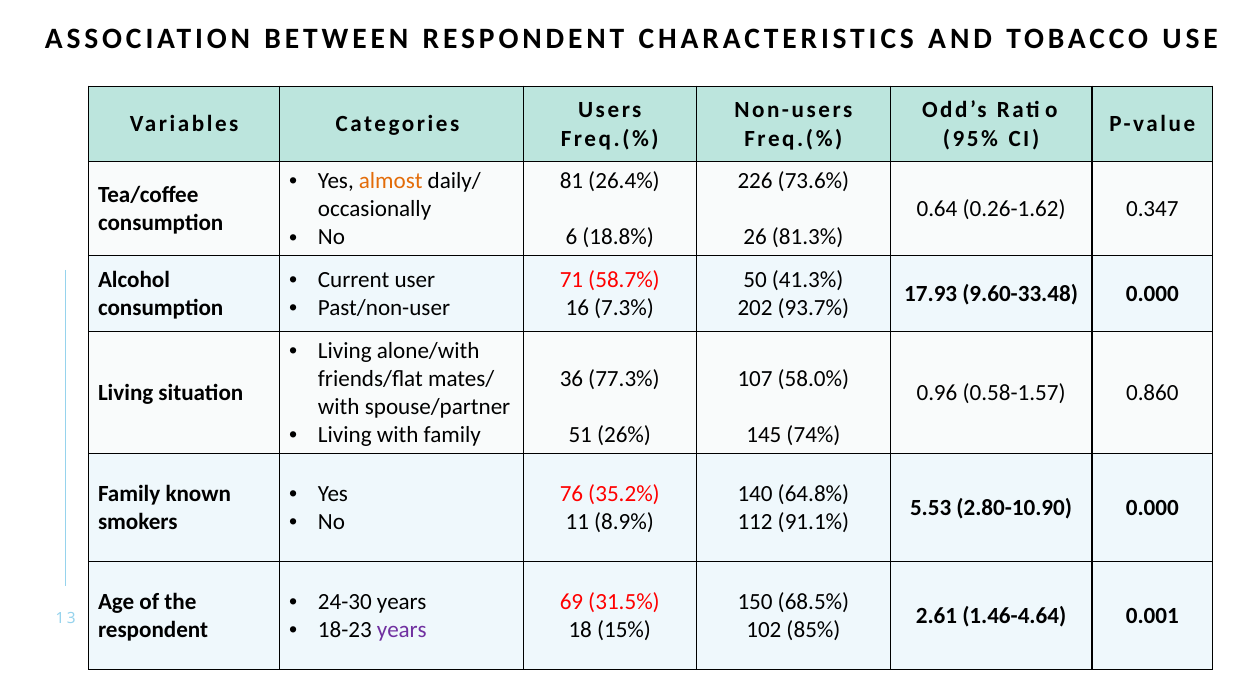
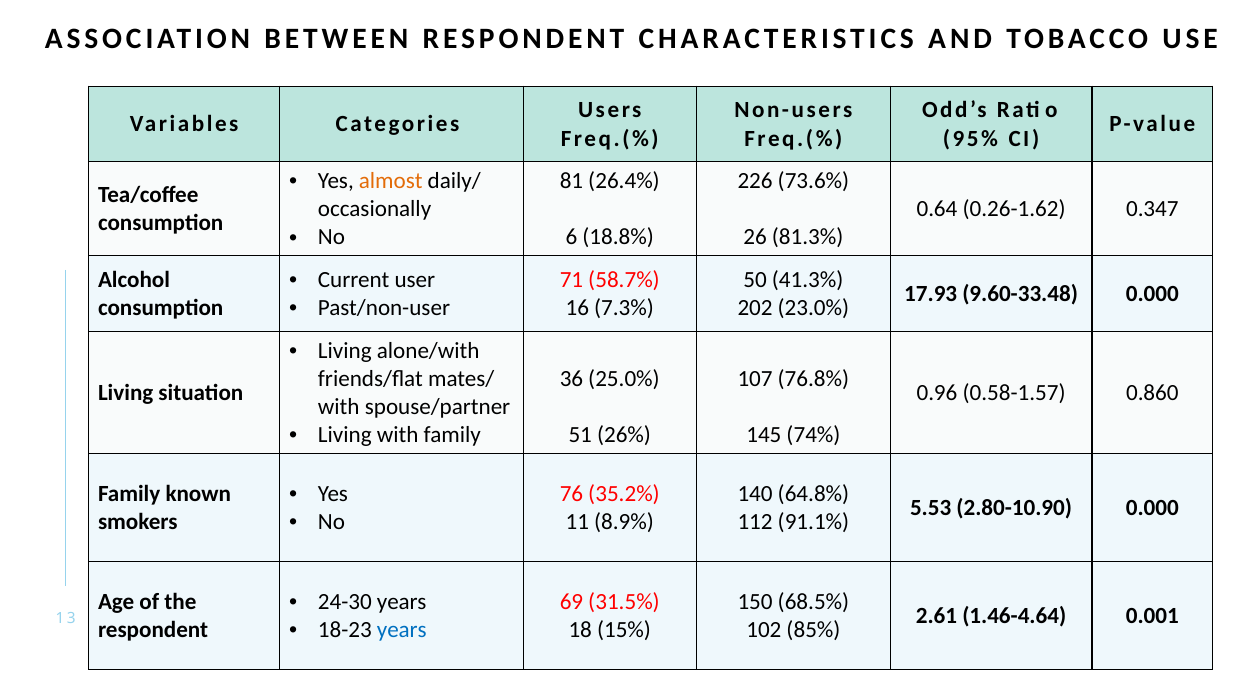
93.7%: 93.7% -> 23.0%
77.3%: 77.3% -> 25.0%
58.0%: 58.0% -> 76.8%
years at (402, 630) colour: purple -> blue
